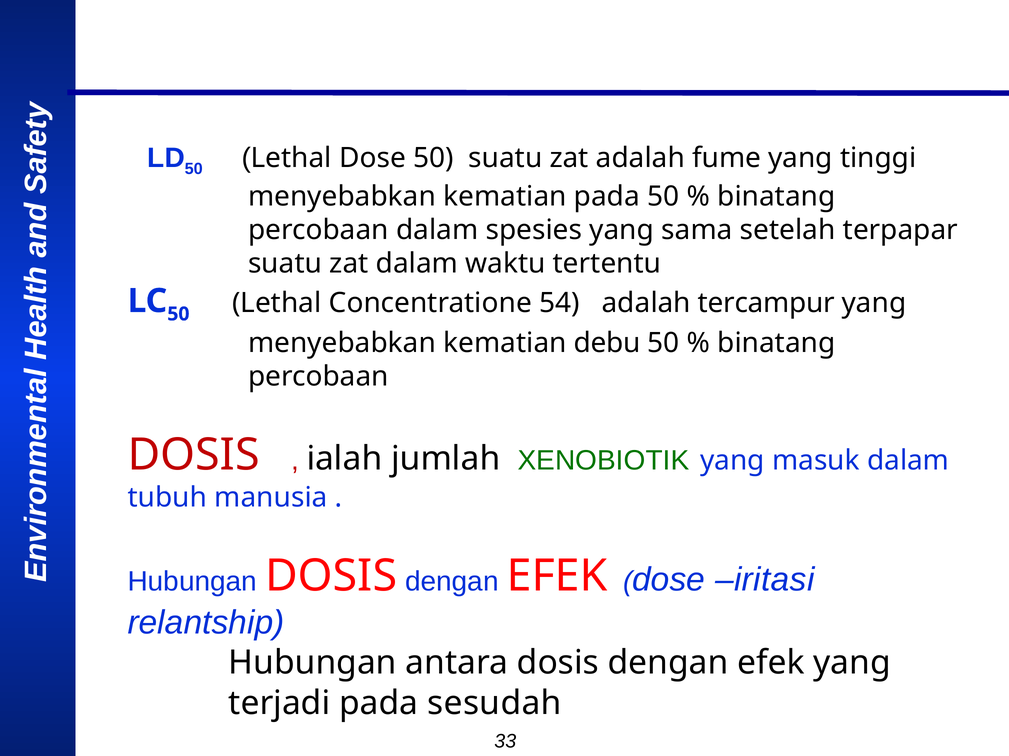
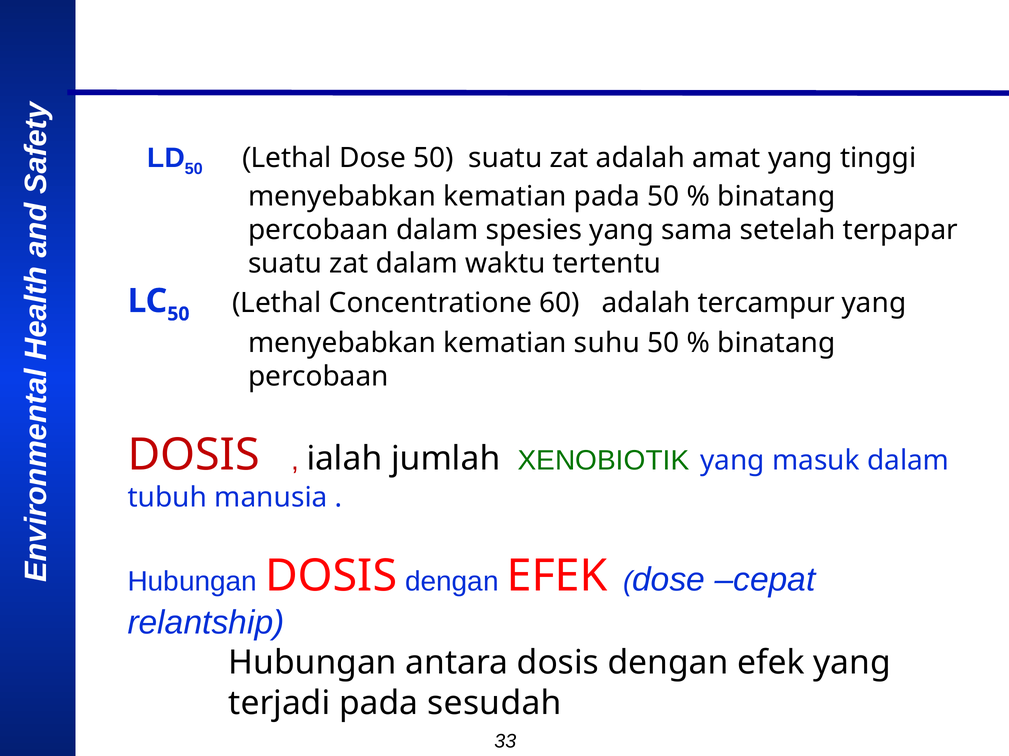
fume: fume -> amat
54: 54 -> 60
debu: debu -> suhu
iritasi: iritasi -> cepat
